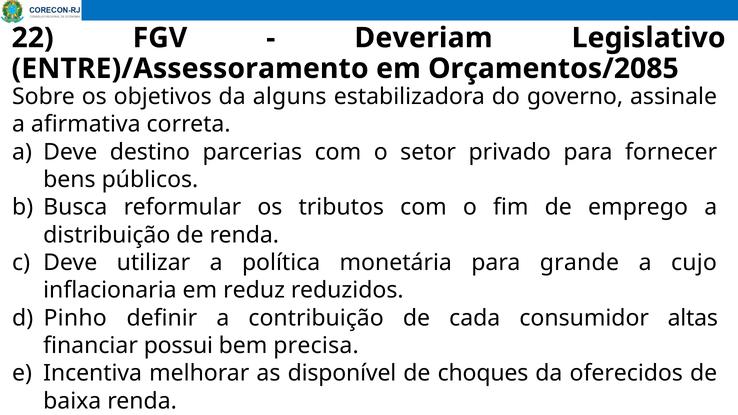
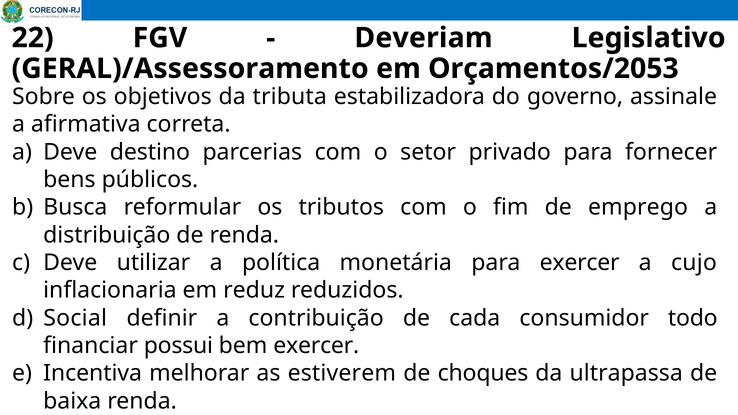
ENTRE)/Assessoramento: ENTRE)/Assessoramento -> GERAL)/Assessoramento
Orçamentos/2085: Orçamentos/2085 -> Orçamentos/2053
alguns: alguns -> tributa
para grande: grande -> exercer
Pinho: Pinho -> Social
altas: altas -> todo
bem precisa: precisa -> exercer
disponível: disponível -> estiverem
oferecidos: oferecidos -> ultrapassa
